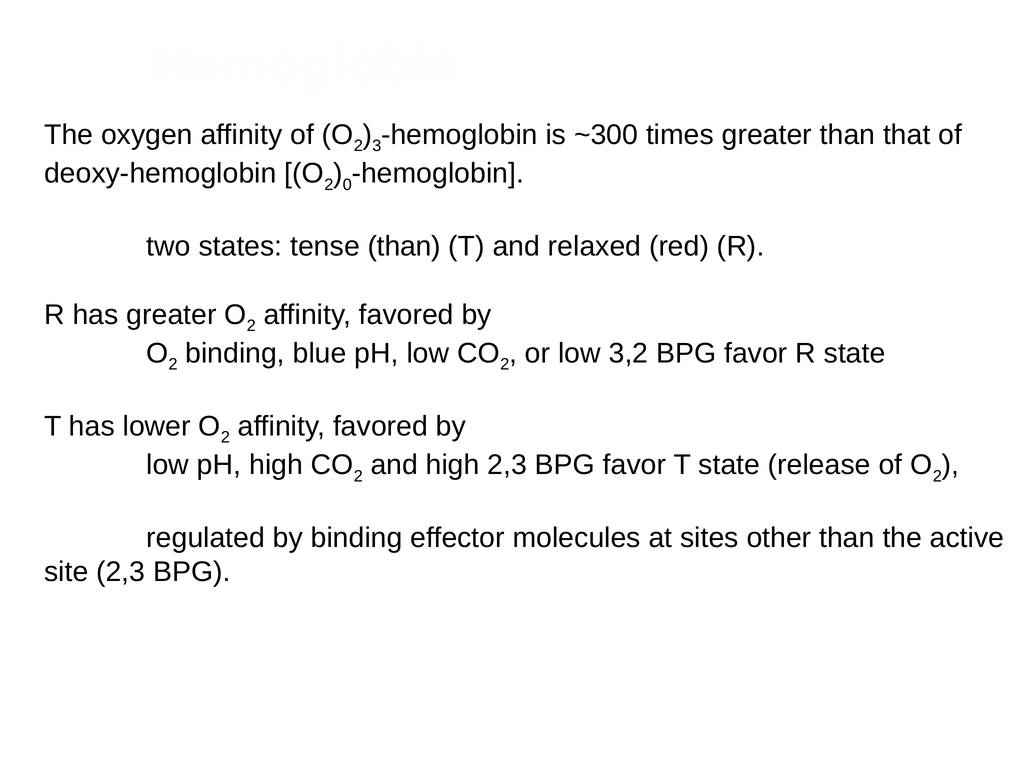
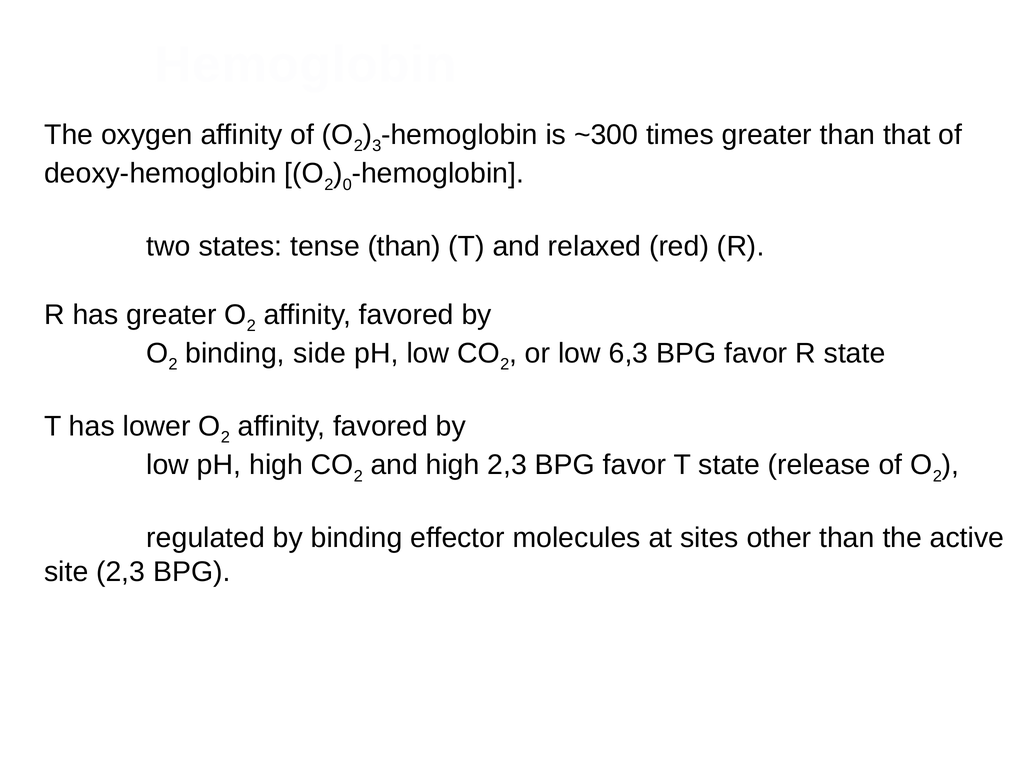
blue: blue -> side
3,2: 3,2 -> 6,3
